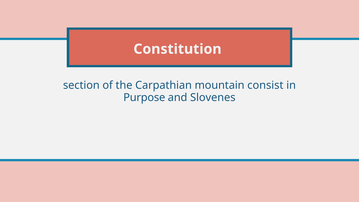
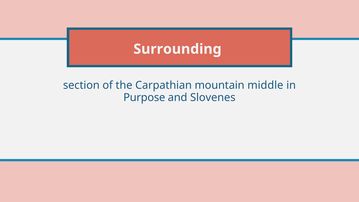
Constitution: Constitution -> Surrounding
consist: consist -> middle
